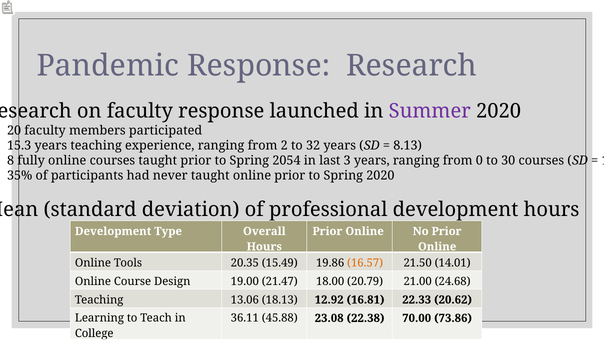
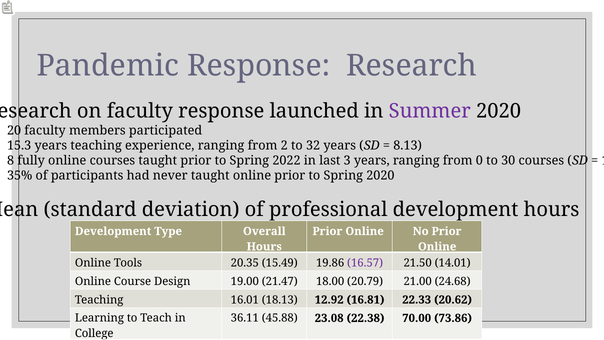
2054: 2054 -> 2022
16.57 colour: orange -> purple
13.06: 13.06 -> 16.01
